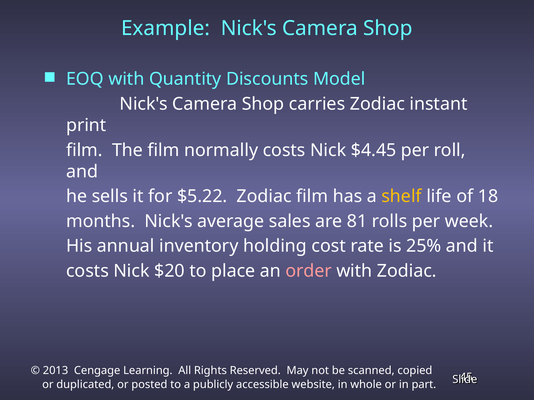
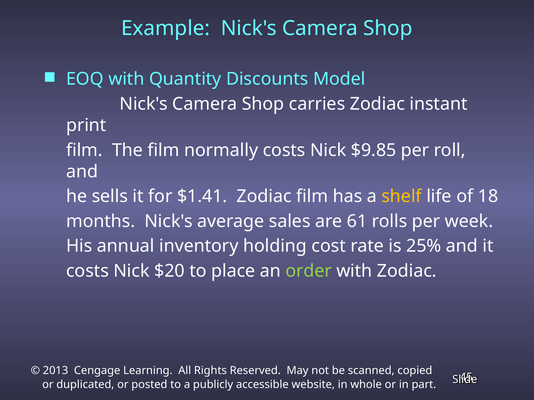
$4.45: $4.45 -> $9.85
$5.22: $5.22 -> $1.41
81: 81 -> 61
order colour: pink -> light green
